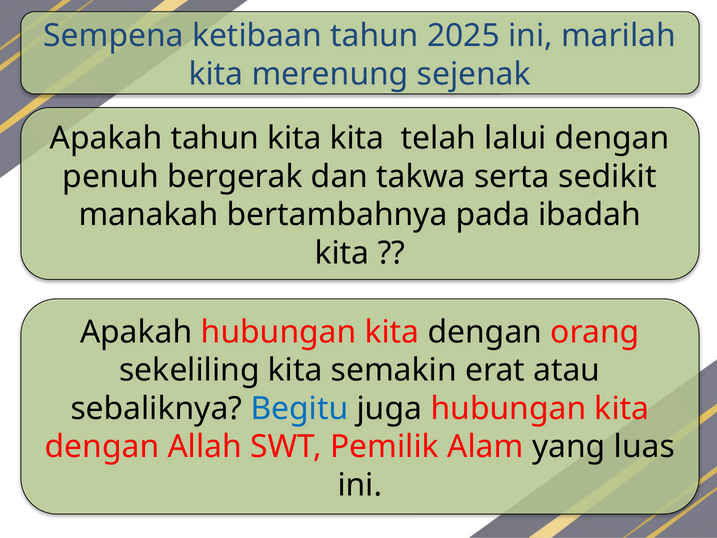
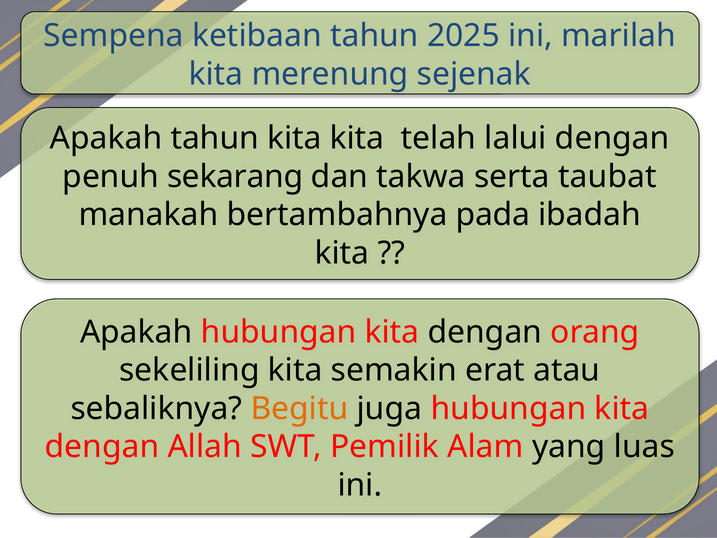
bergerak: bergerak -> sekarang
sedikit: sedikit -> taubat
Begitu colour: blue -> orange
